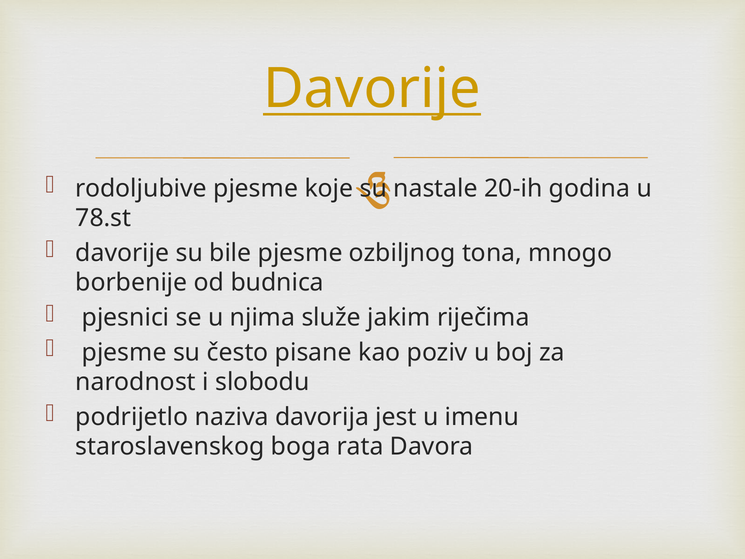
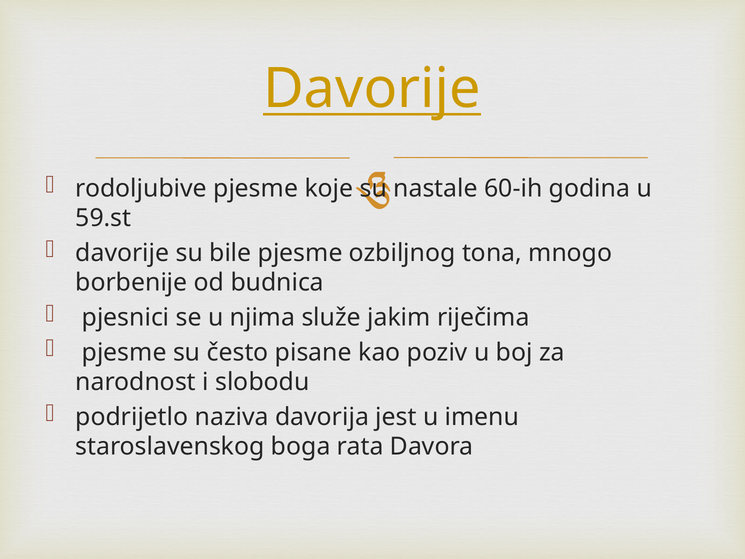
20-ih: 20-ih -> 60-ih
78.st: 78.st -> 59.st
